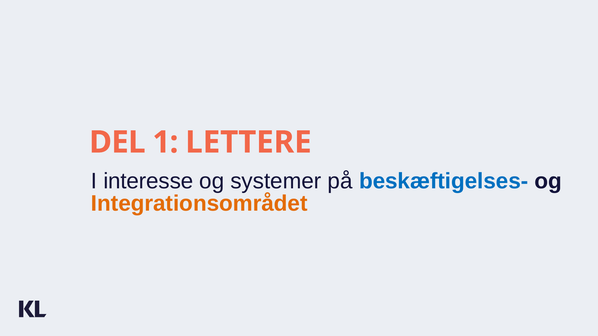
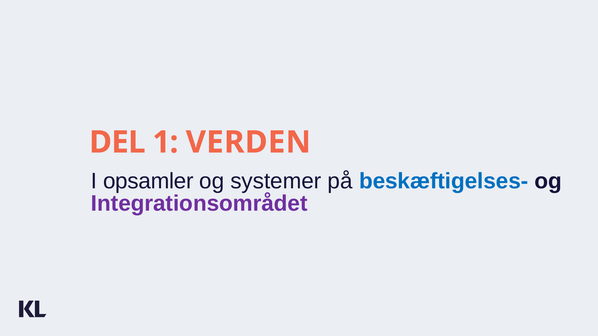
LETTERE: LETTERE -> VERDEN
interesse: interesse -> opsamler
Integrationsområdet colour: orange -> purple
